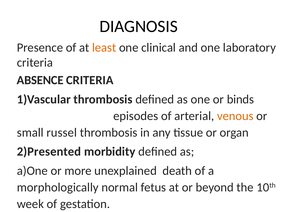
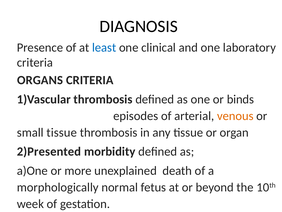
least colour: orange -> blue
ABSENCE: ABSENCE -> ORGANS
small russel: russel -> tissue
